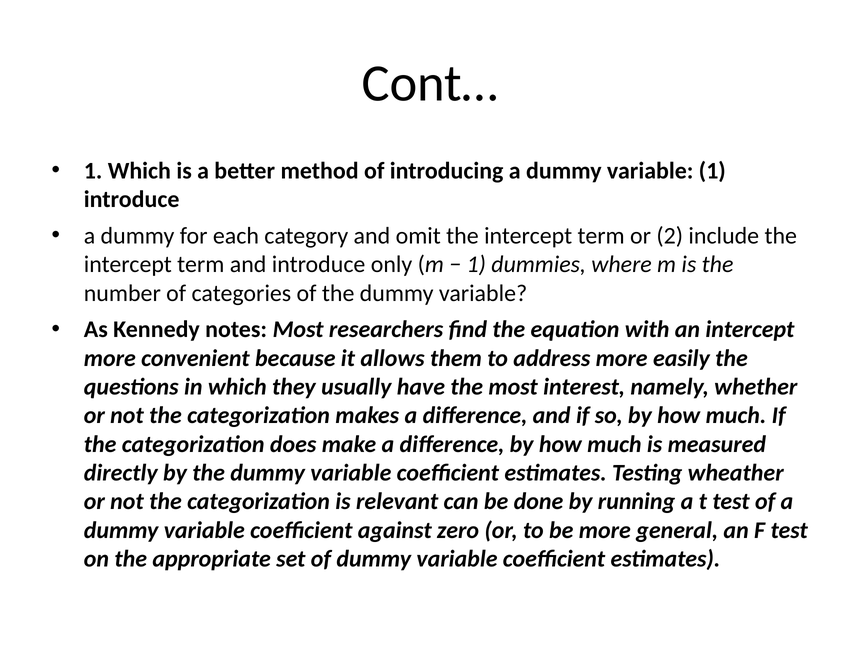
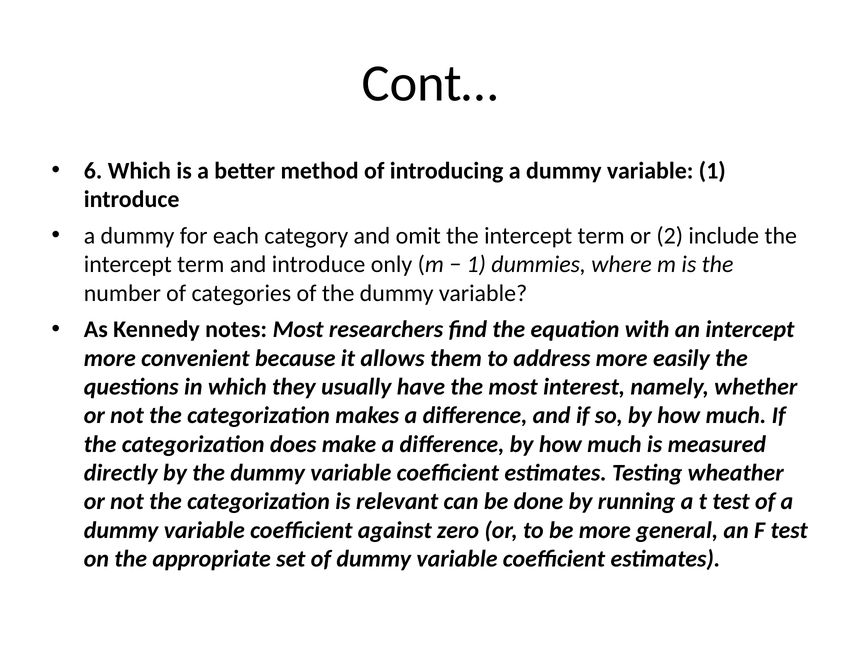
1 at (93, 171): 1 -> 6
